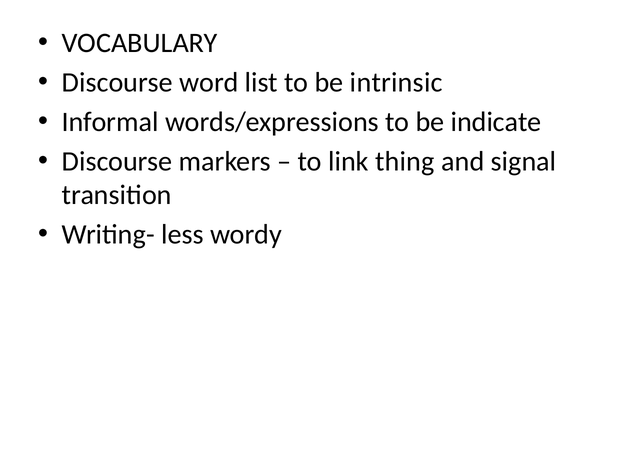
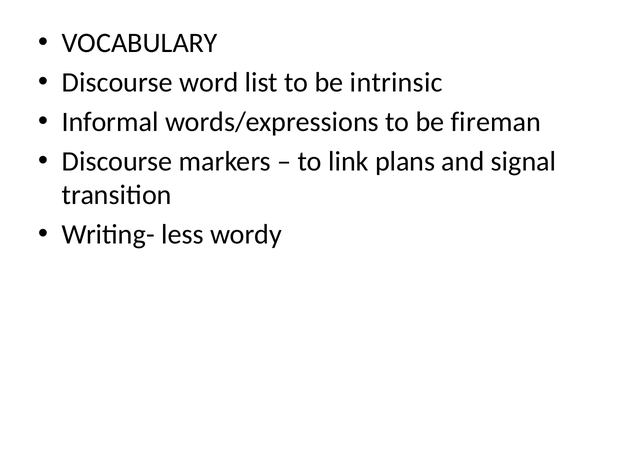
indicate: indicate -> fireman
thing: thing -> plans
